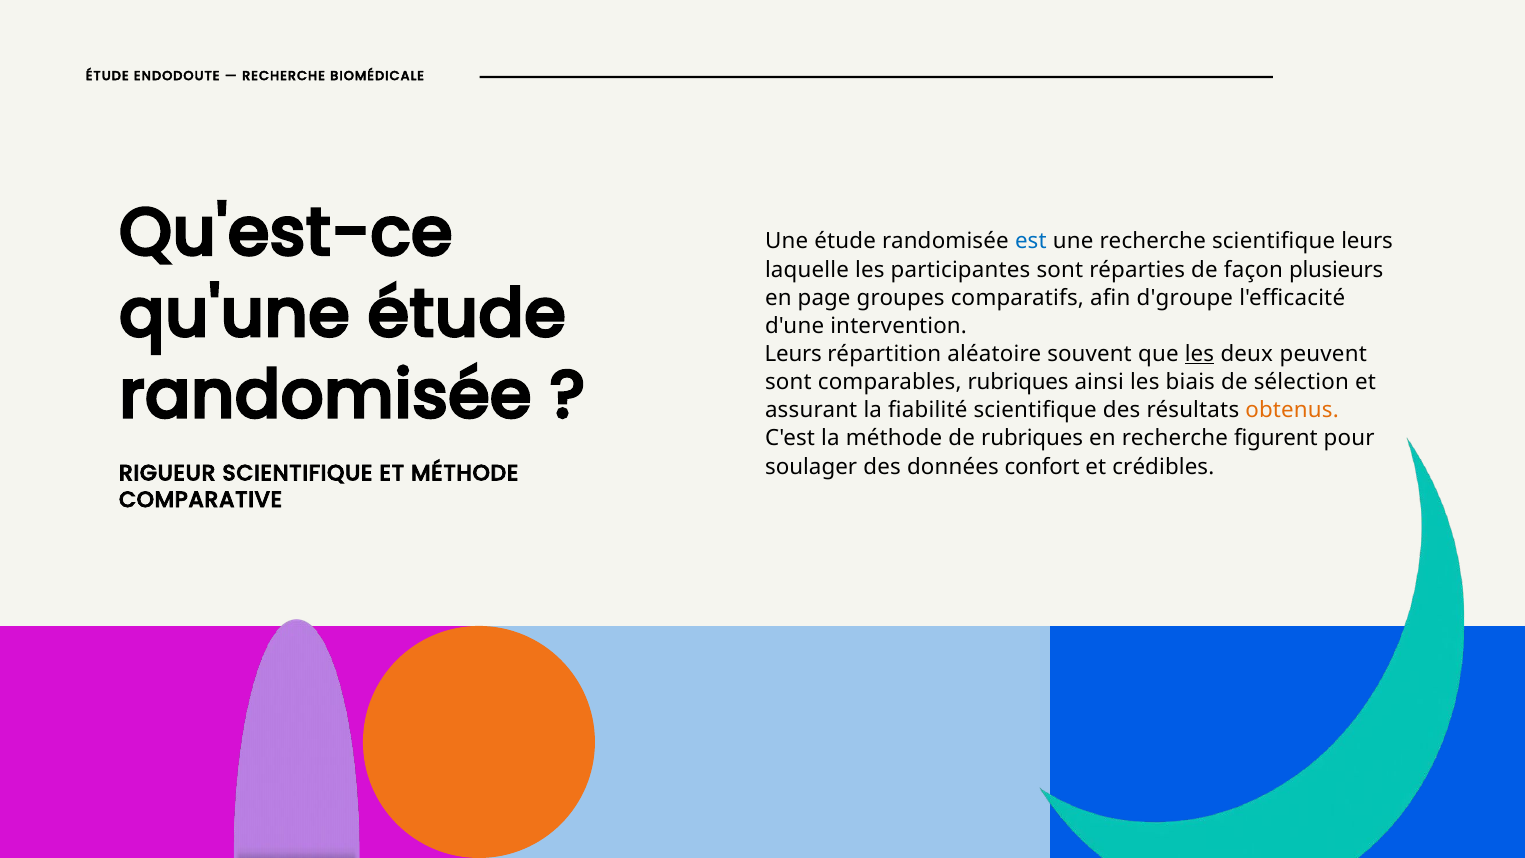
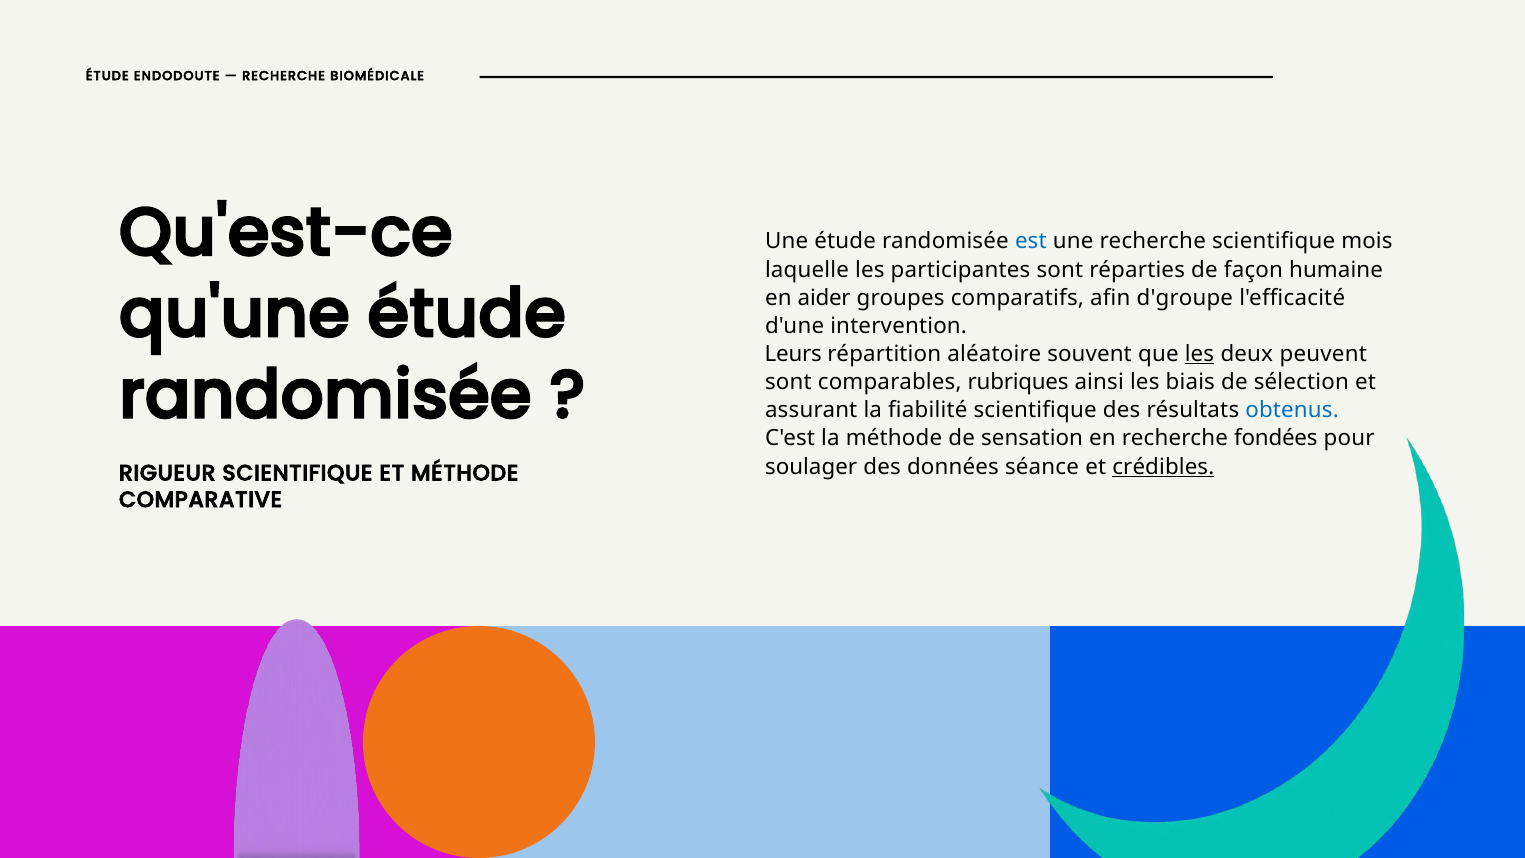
scientifique leurs: leurs -> mois
plusieurs: plusieurs -> humaine
page: page -> aider
obtenus colour: orange -> blue
de rubriques: rubriques -> sensation
figurent: figurent -> fondées
confort: confort -> séance
crédibles underline: none -> present
